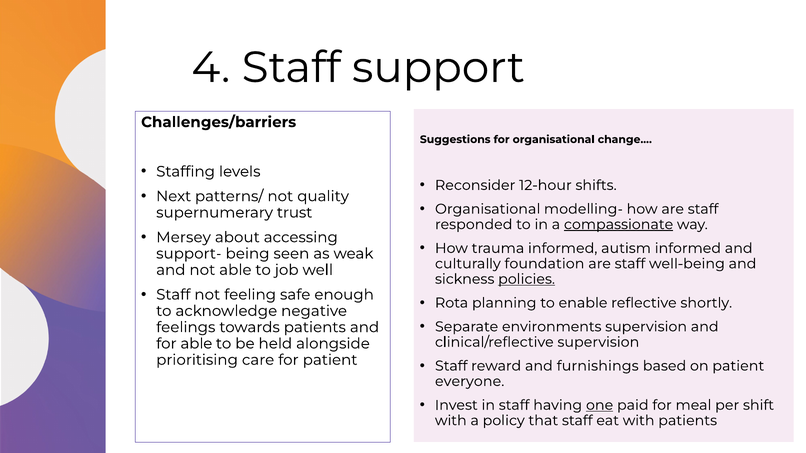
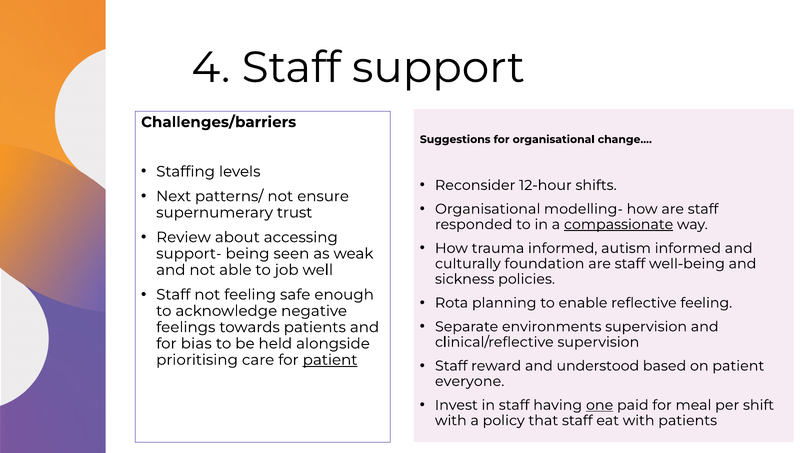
quality: quality -> ensure
Mersey: Mersey -> Review
policies underline: present -> none
reflective shortly: shortly -> feeling
for able: able -> bias
patient at (330, 360) underline: none -> present
furnishings: furnishings -> understood
